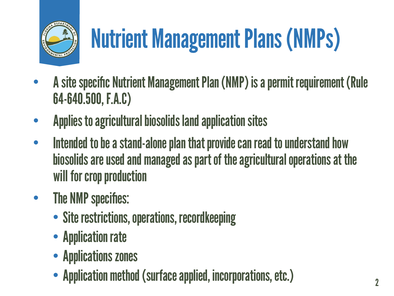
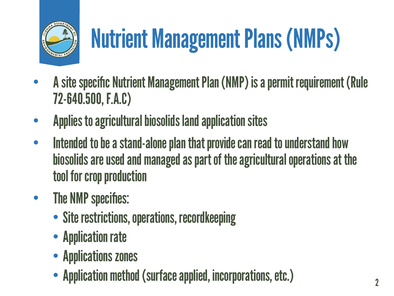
64-640.500: 64-640.500 -> 72-640.500
will: will -> tool
